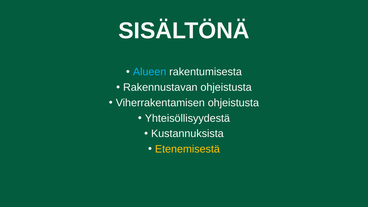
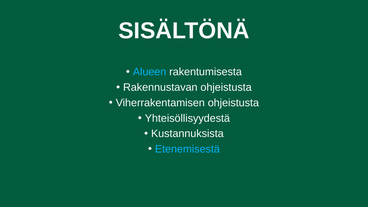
Etenemisestä colour: yellow -> light blue
